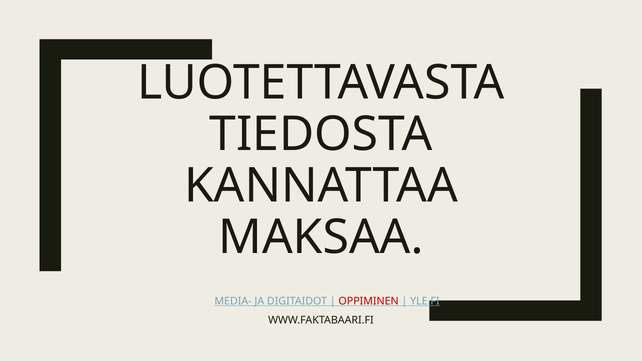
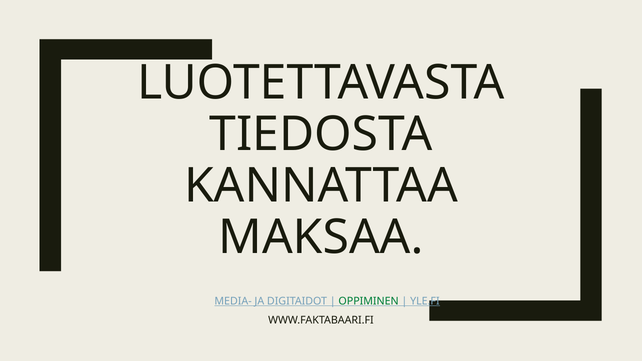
OPPIMINEN colour: red -> green
